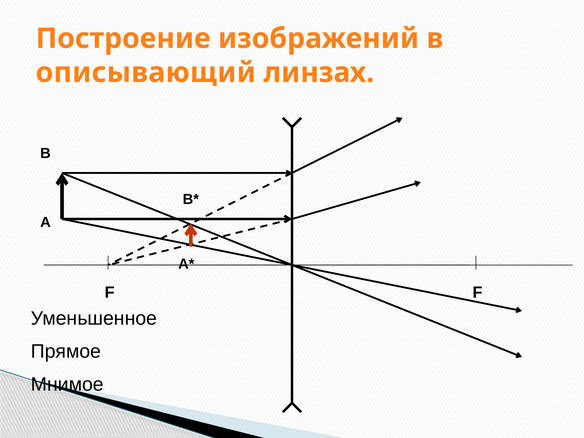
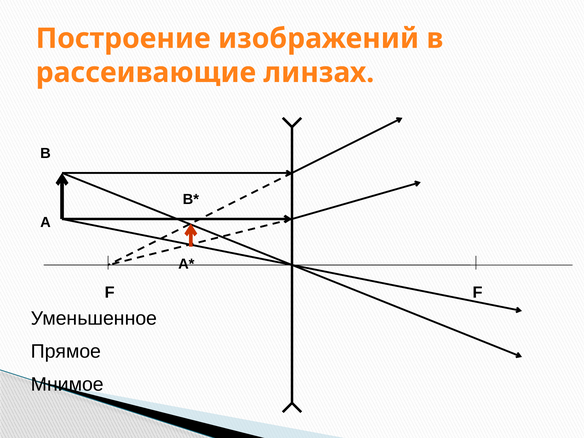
описывающий: описывающий -> рассеивающие
